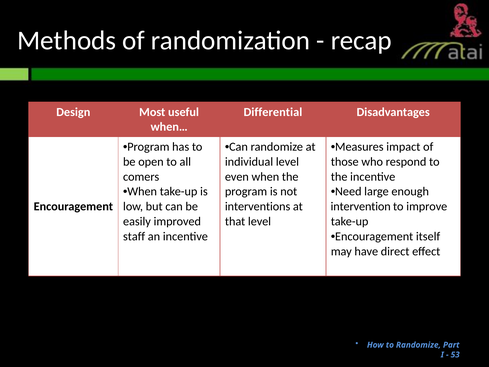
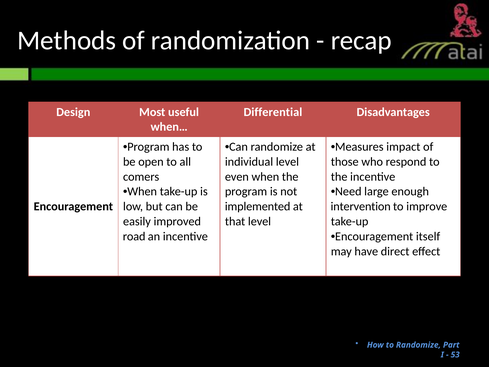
interventions: interventions -> implemented
staff: staff -> road
